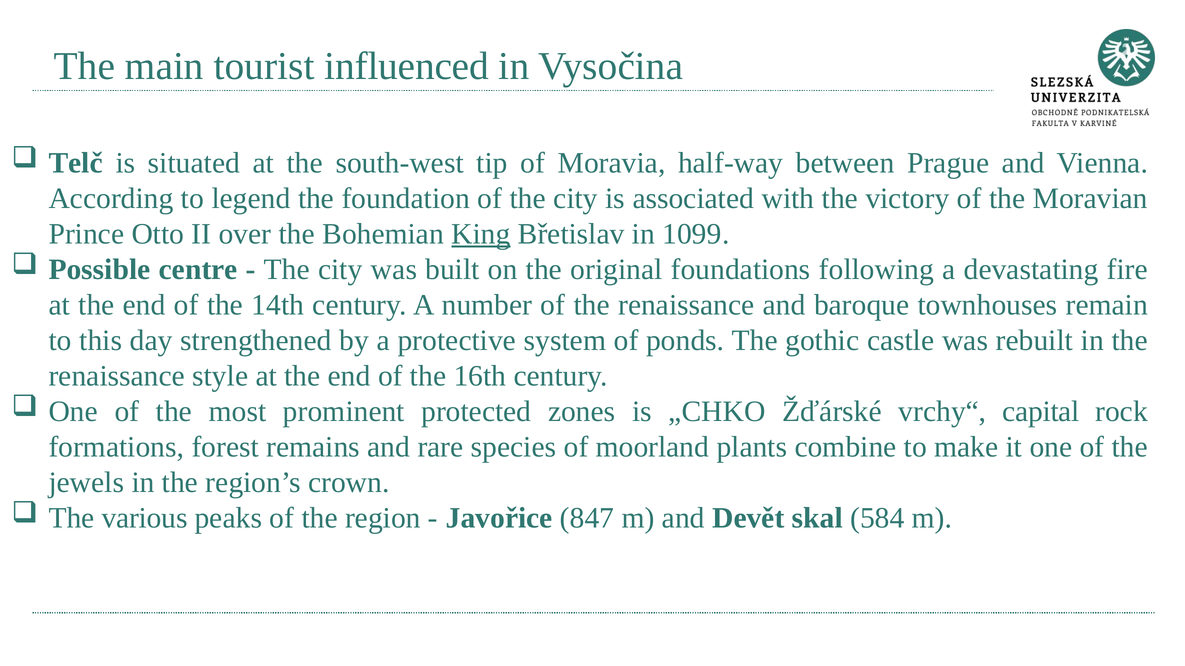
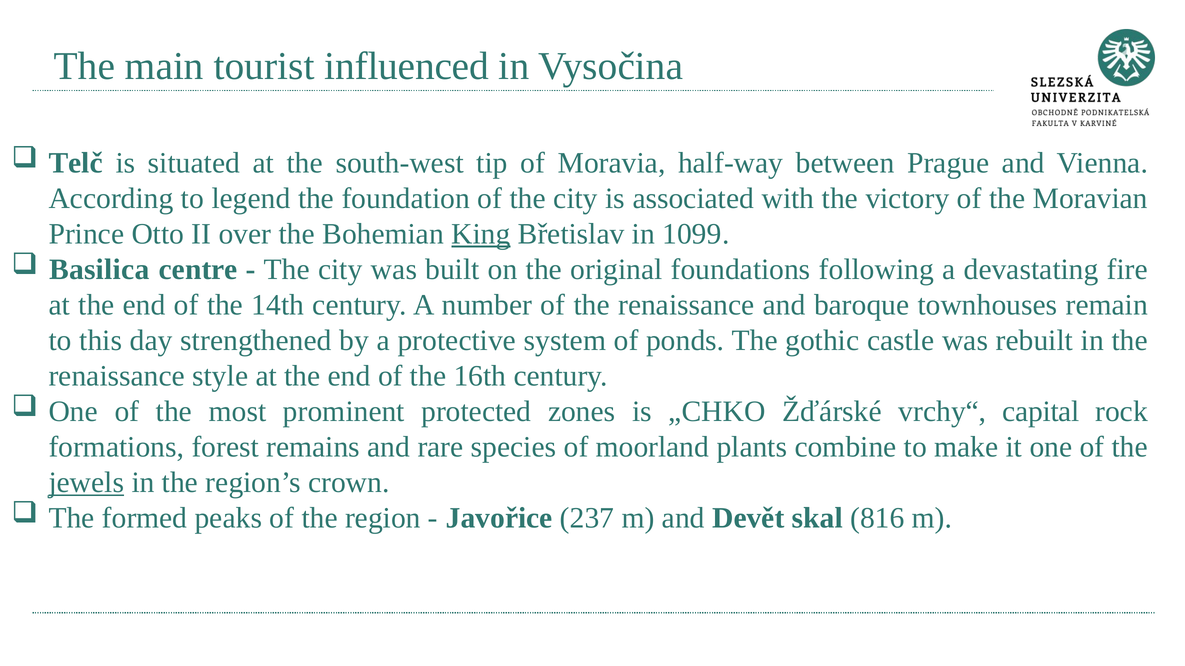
Possible: Possible -> Basilica
jewels underline: none -> present
various: various -> formed
847: 847 -> 237
584: 584 -> 816
